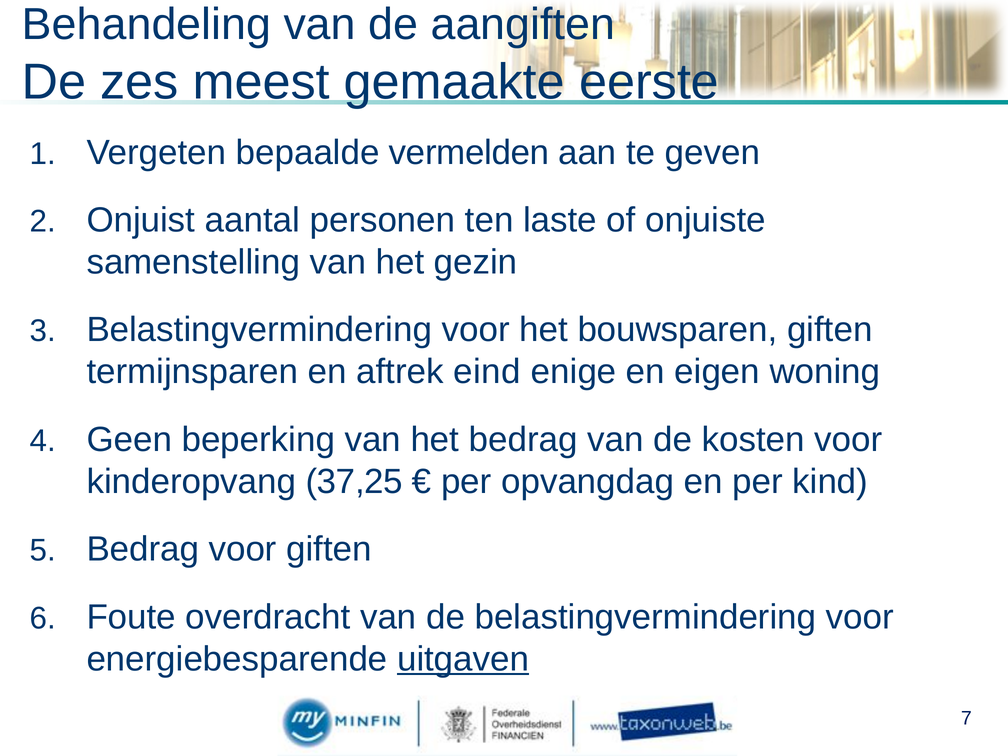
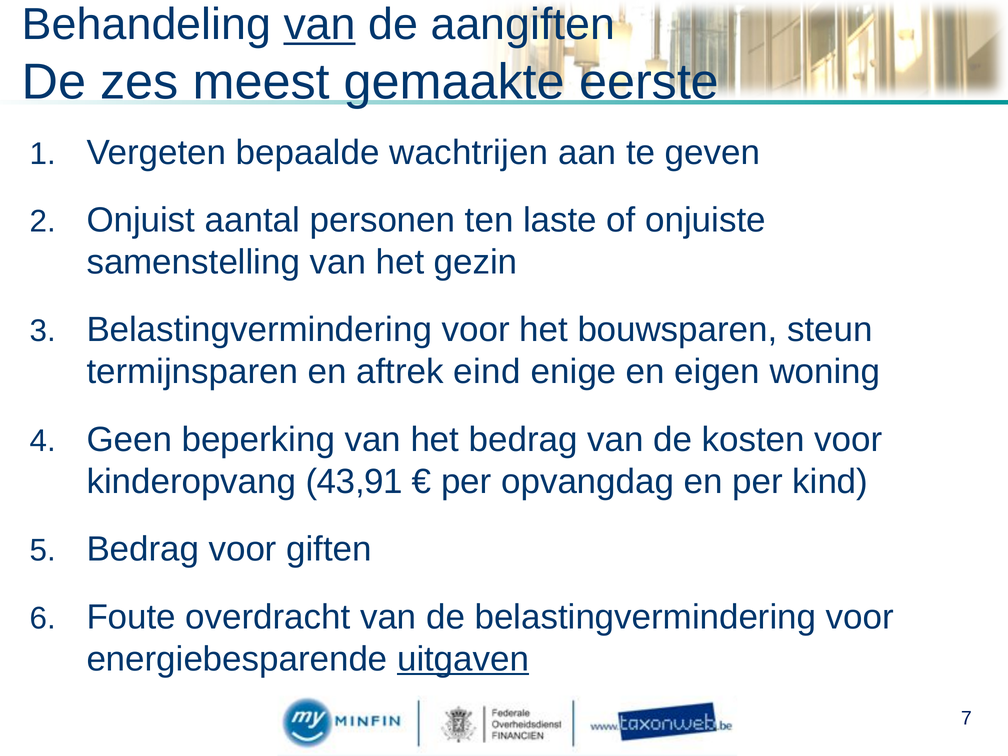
van at (320, 24) underline: none -> present
vermelden: vermelden -> wachtrijen
bouwsparen giften: giften -> steun
37,25: 37,25 -> 43,91
